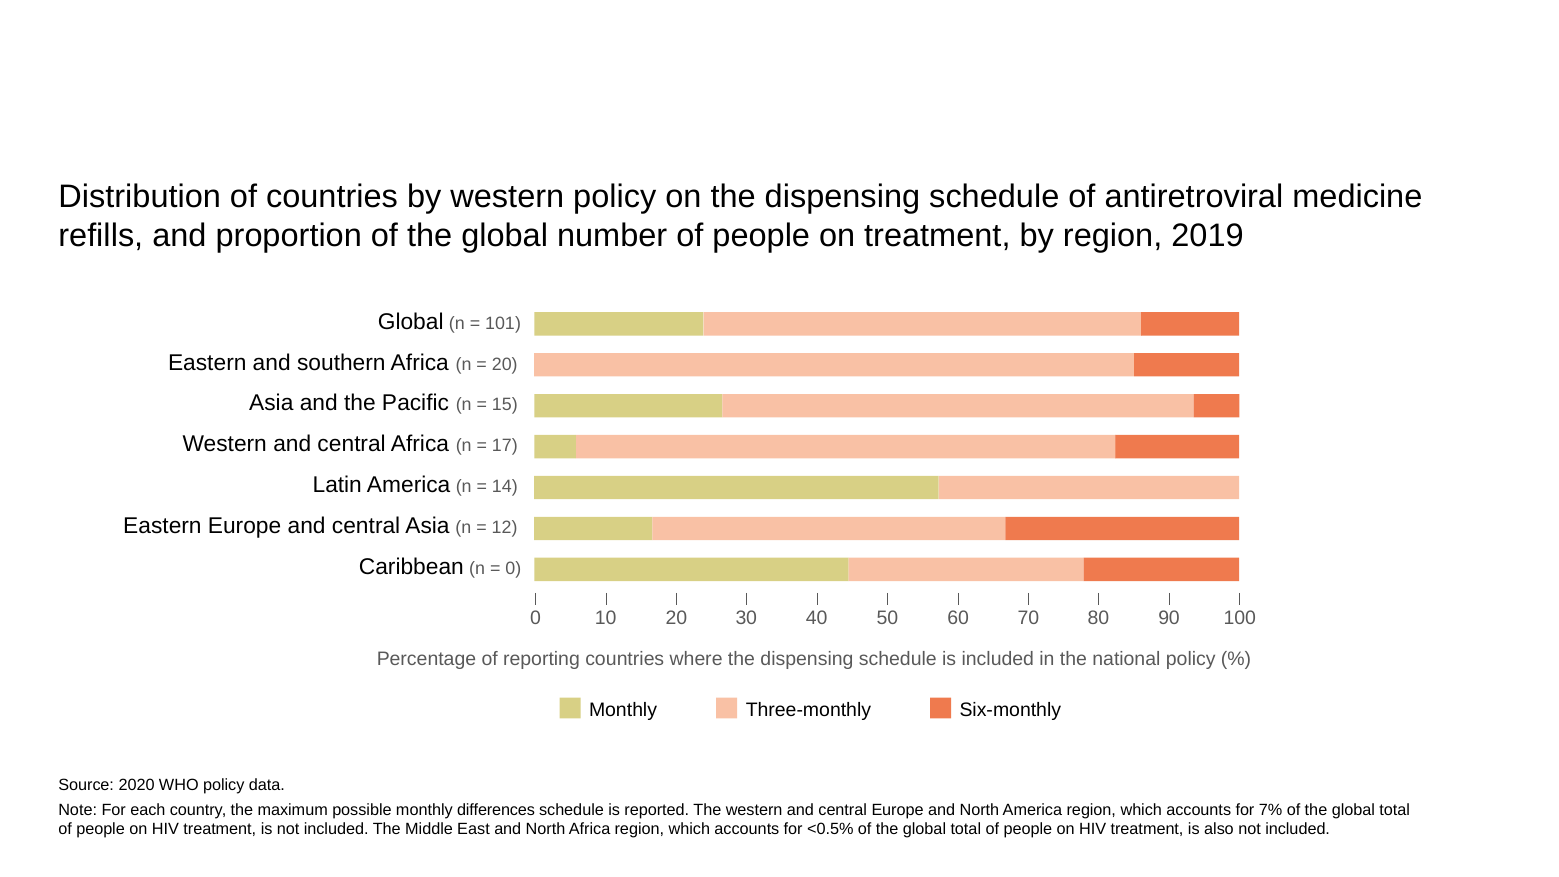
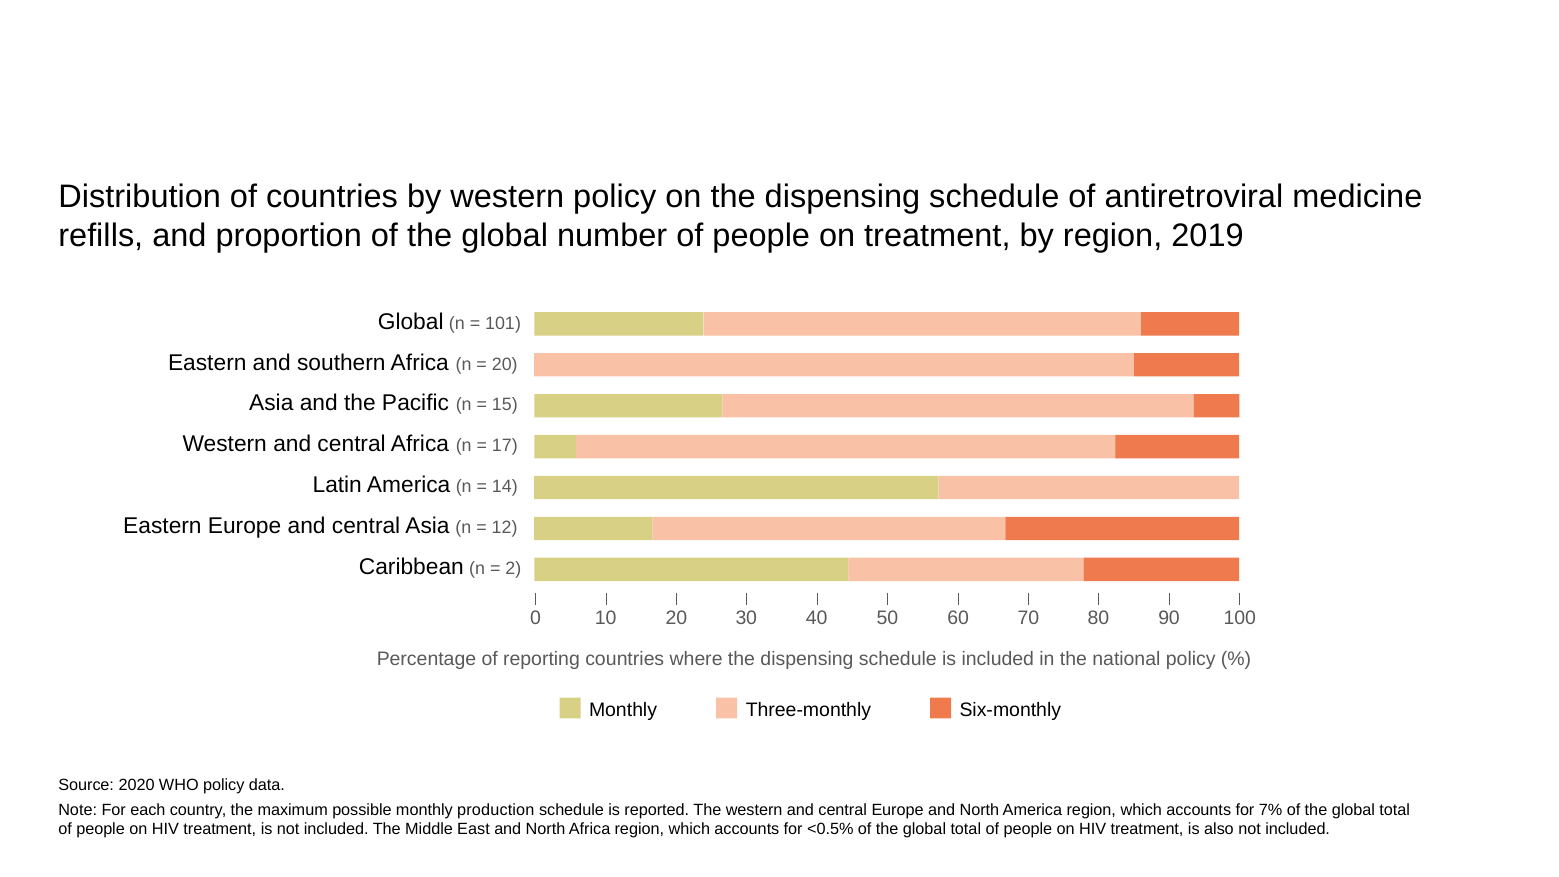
0 at (513, 569): 0 -> 2
differences: differences -> production
